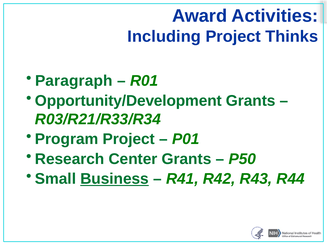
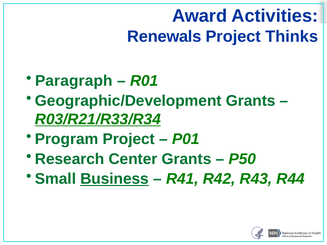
Including: Including -> Renewals
Opportunity/Development: Opportunity/Development -> Geographic/Development
R03/R21/R33/R34 underline: none -> present
